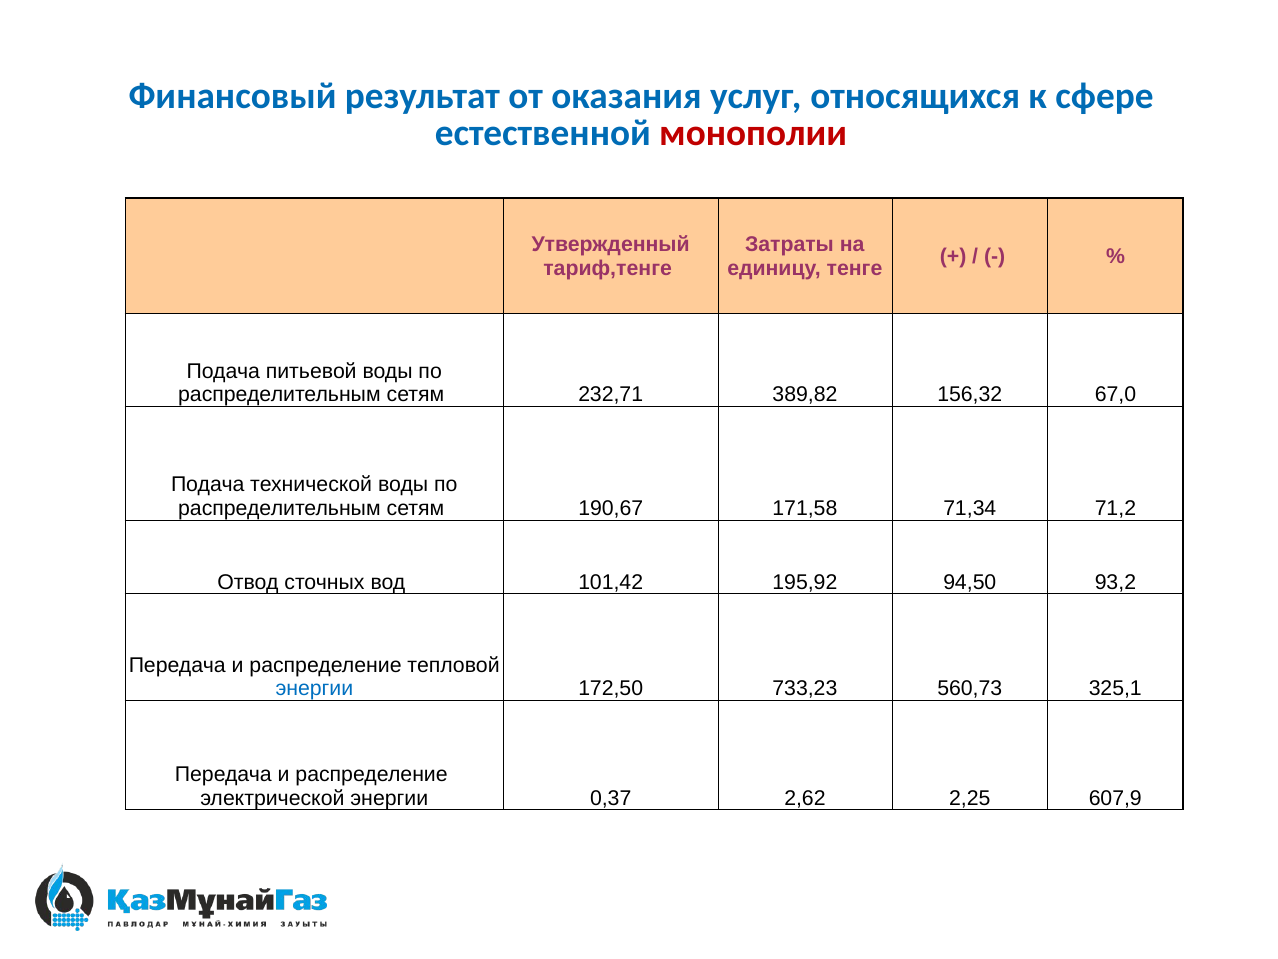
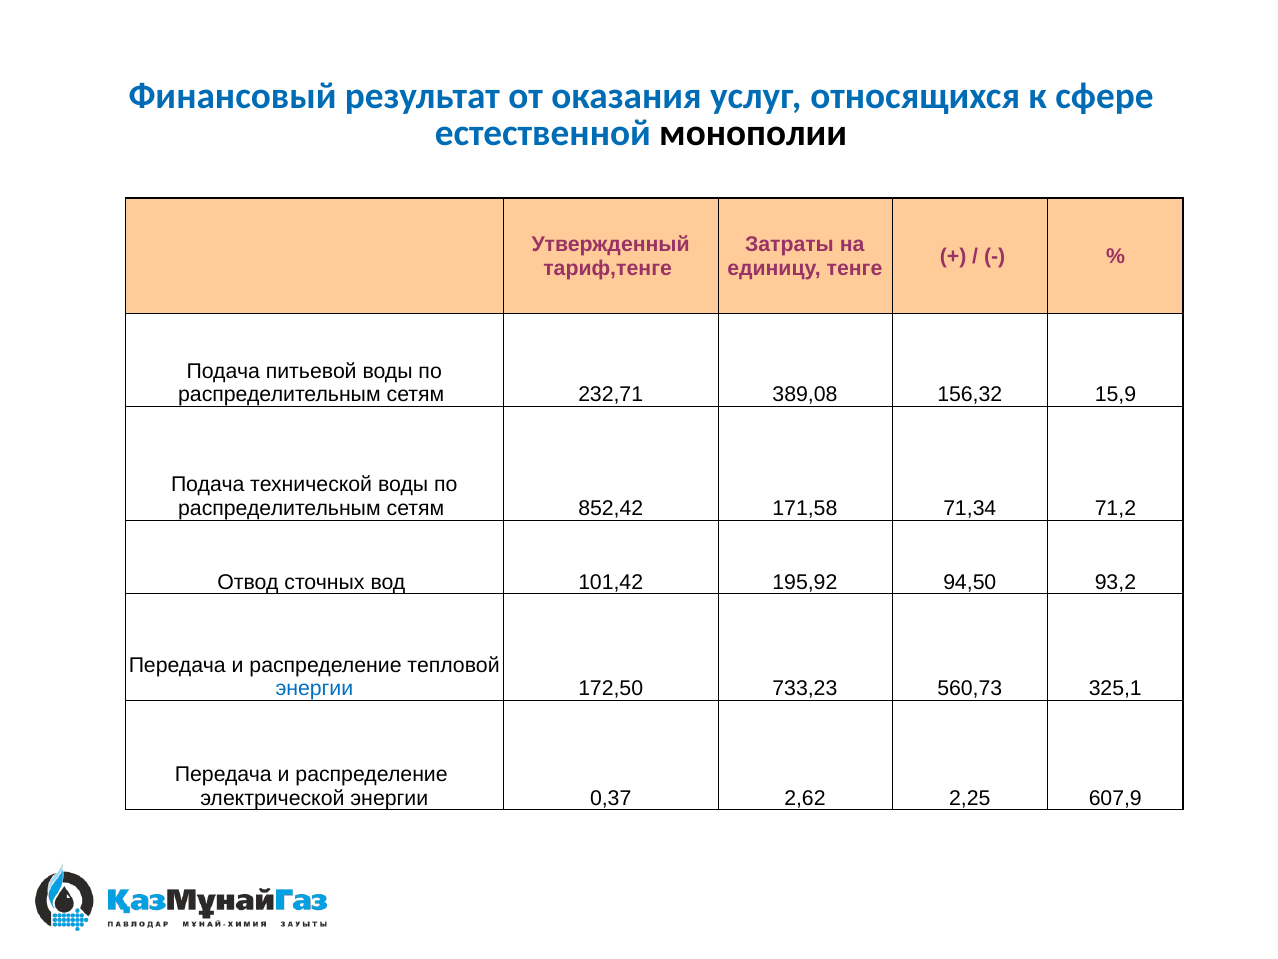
монополии colour: red -> black
389,82: 389,82 -> 389,08
67,0: 67,0 -> 15,9
190,67: 190,67 -> 852,42
